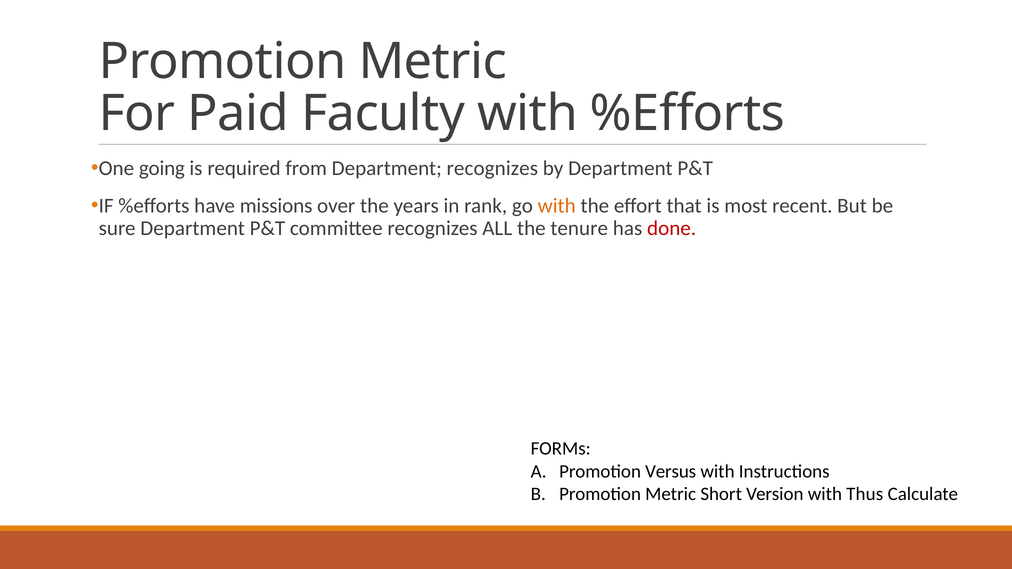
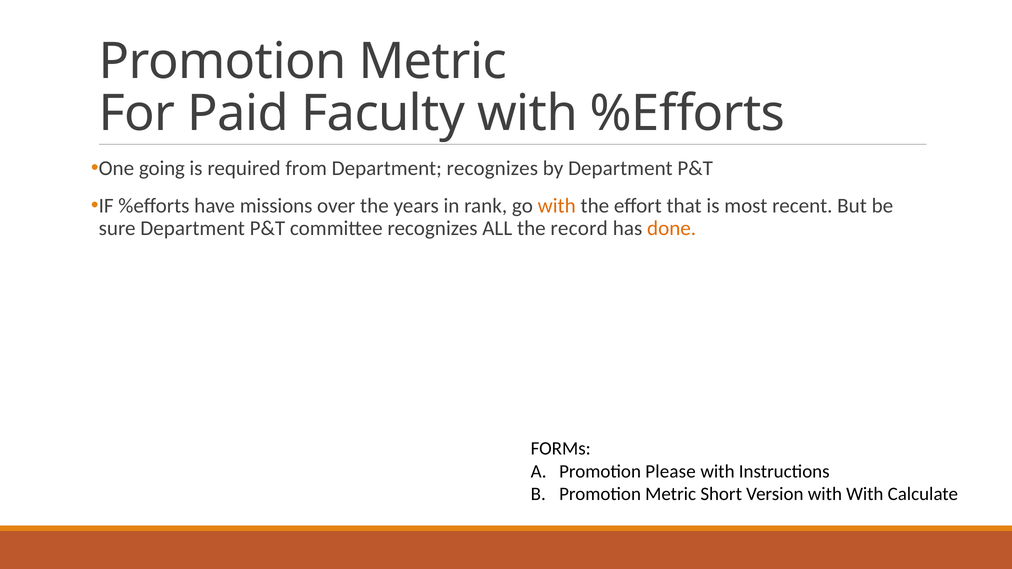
tenure: tenure -> record
done colour: red -> orange
Versus: Versus -> Please
with Thus: Thus -> With
